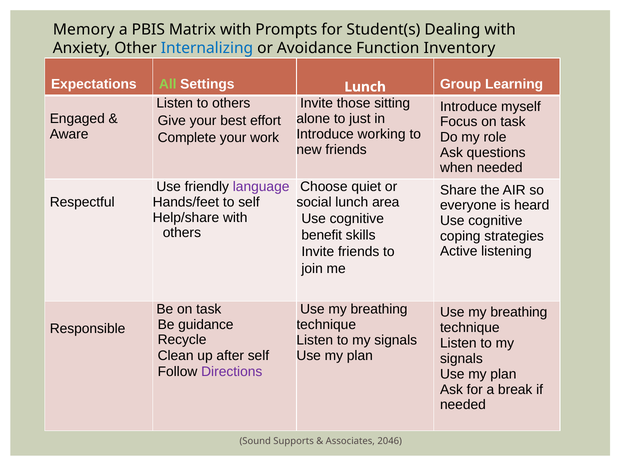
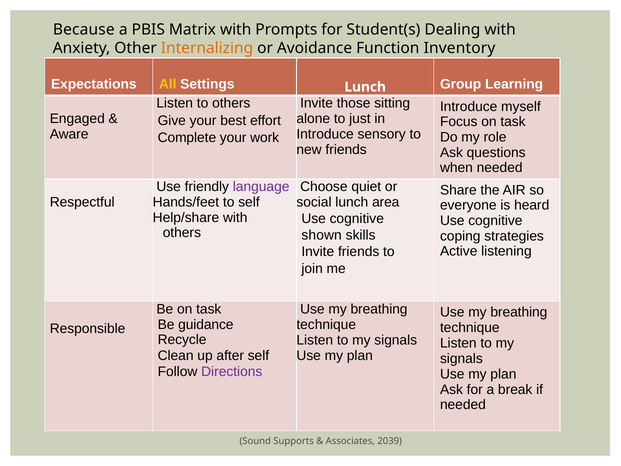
Memory: Memory -> Because
Internalizing colour: blue -> orange
All colour: light green -> yellow
working: working -> sensory
benefit: benefit -> shown
2046: 2046 -> 2039
